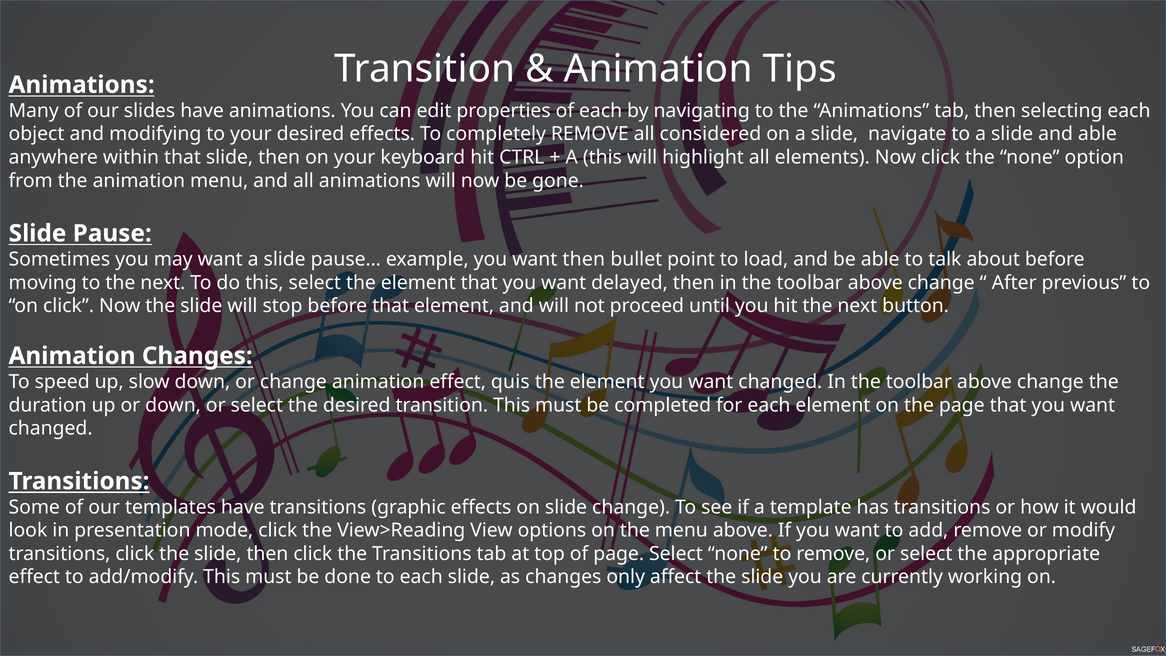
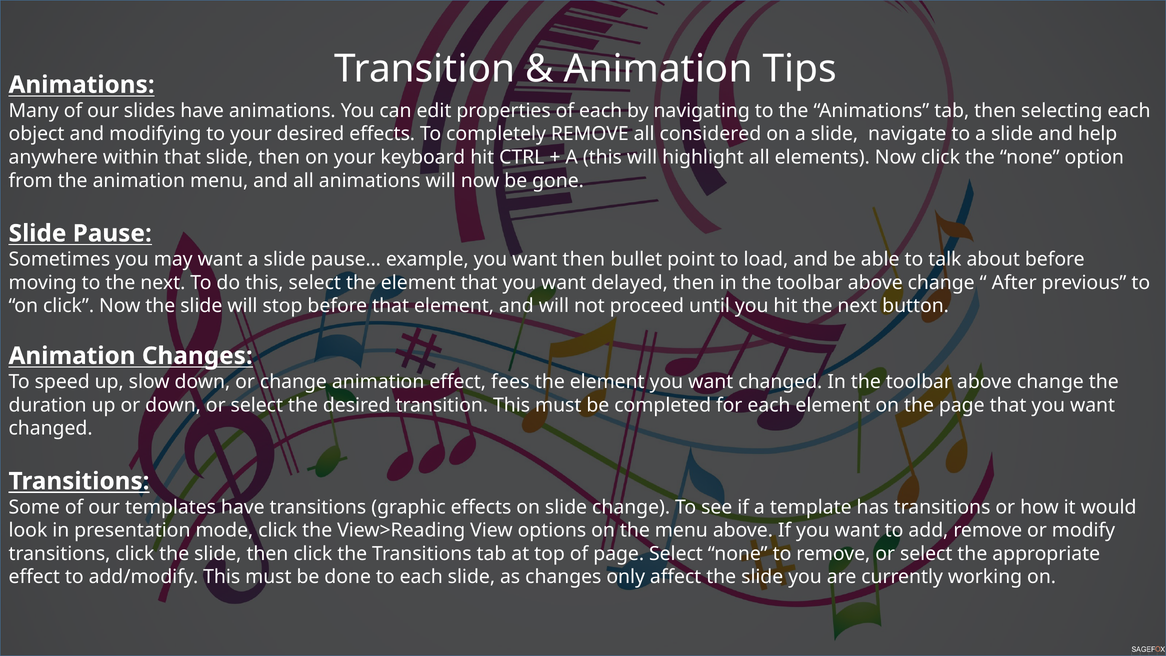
and able: able -> help
quis: quis -> fees
